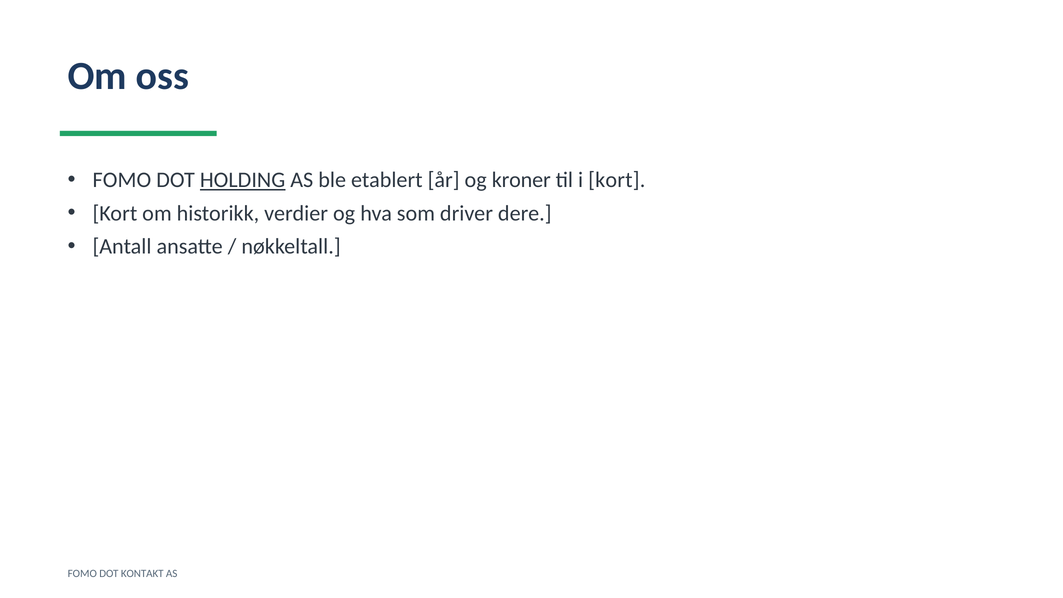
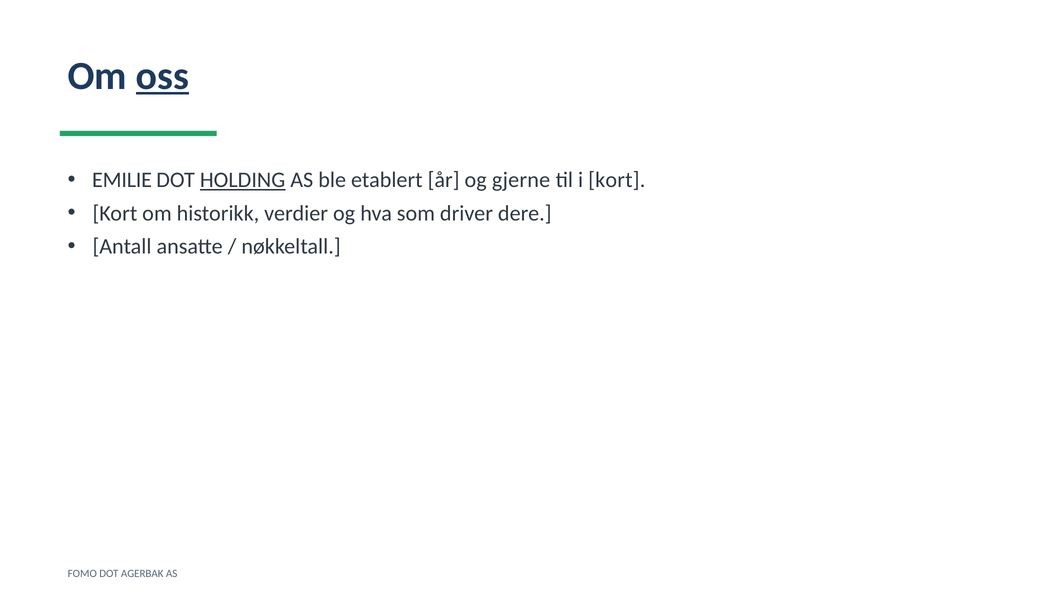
oss underline: none -> present
FOMO at (122, 180): FOMO -> EMILIE
kroner: kroner -> gjerne
KONTAKT: KONTAKT -> AGERBAK
